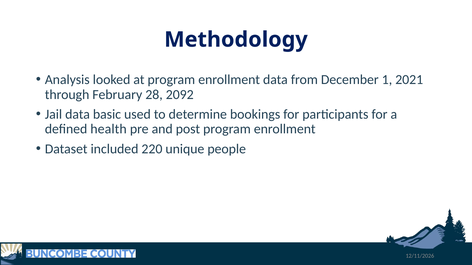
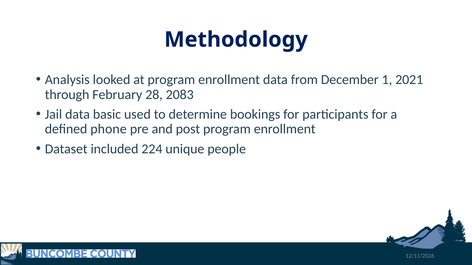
2092: 2092 -> 2083
health: health -> phone
220: 220 -> 224
